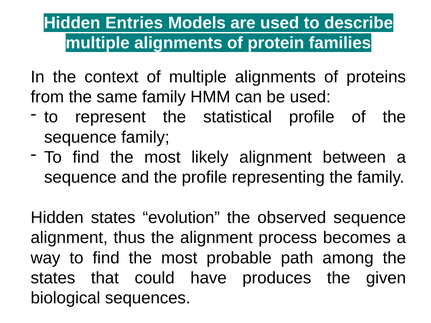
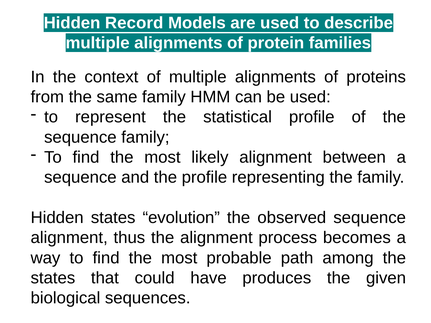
Entries: Entries -> Record
